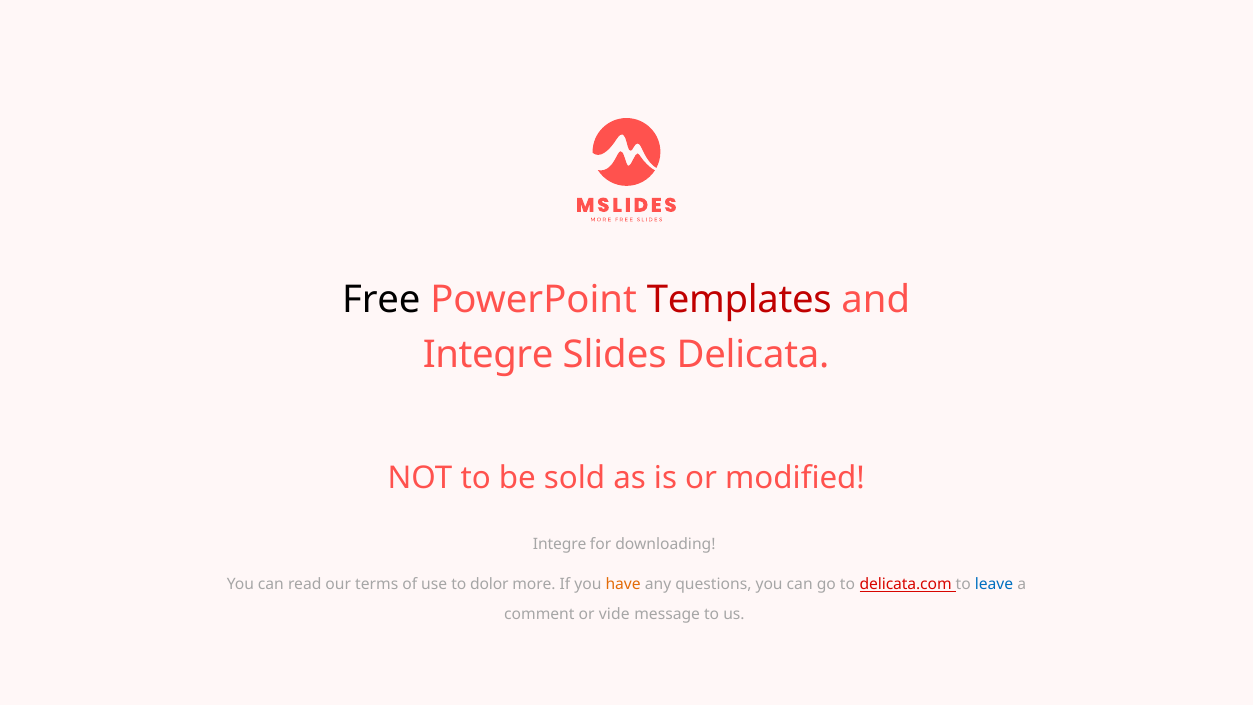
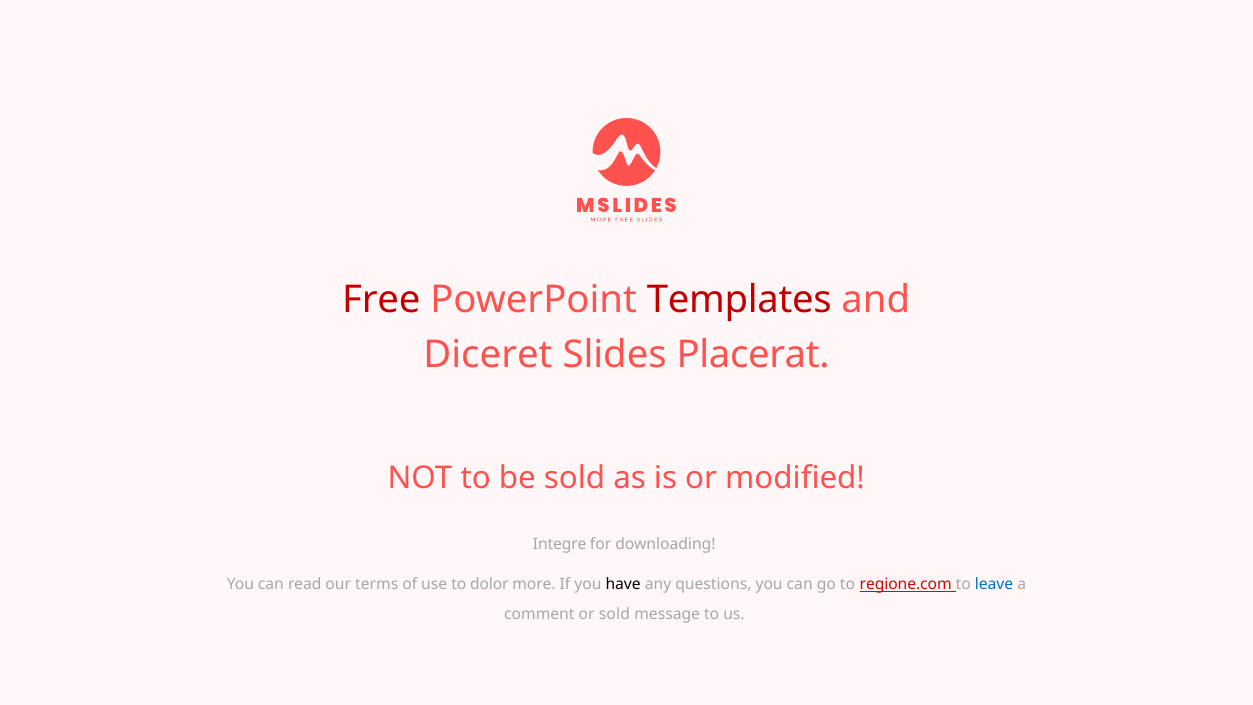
Free colour: black -> red
Integre at (488, 355): Integre -> Diceret
Delicata: Delicata -> Placerat
have colour: orange -> black
delicata.com: delicata.com -> regione.com
or vide: vide -> sold
